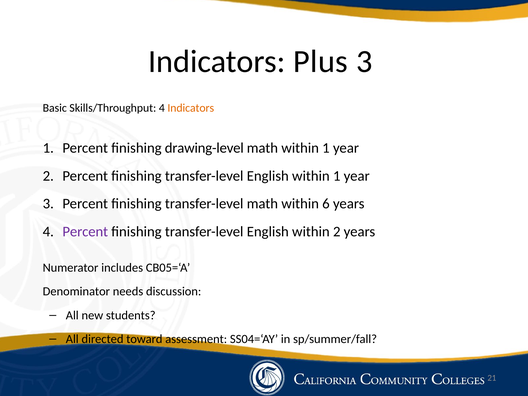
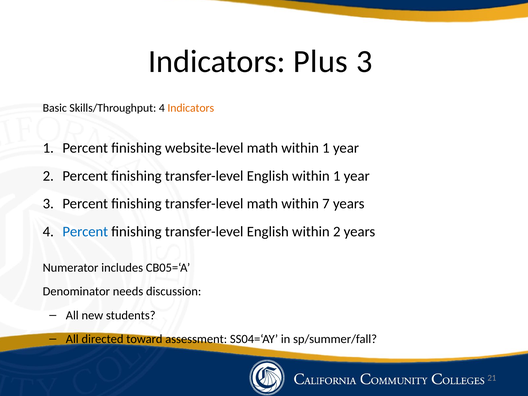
drawing-level: drawing-level -> website-level
6: 6 -> 7
Percent at (85, 232) colour: purple -> blue
